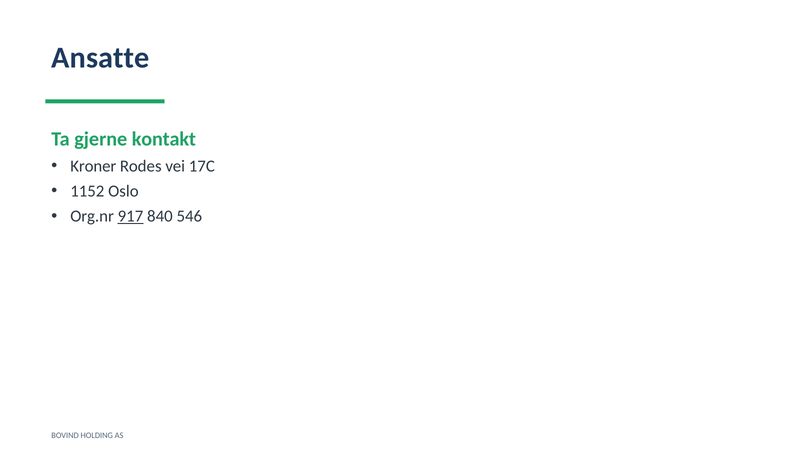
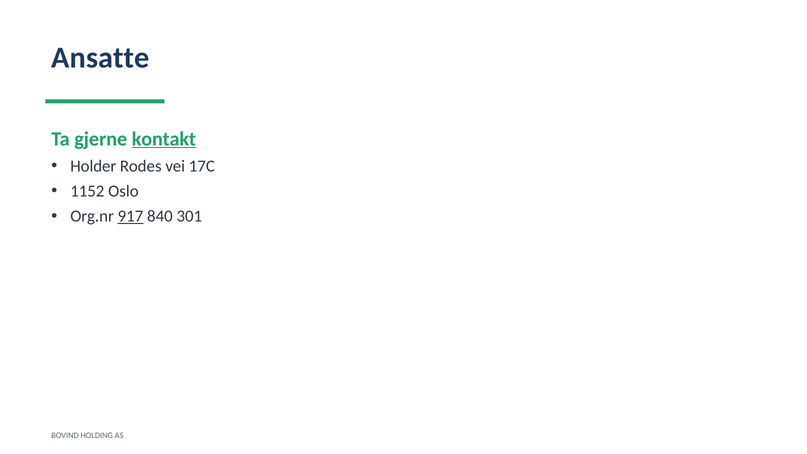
kontakt underline: none -> present
Kroner: Kroner -> Holder
546: 546 -> 301
